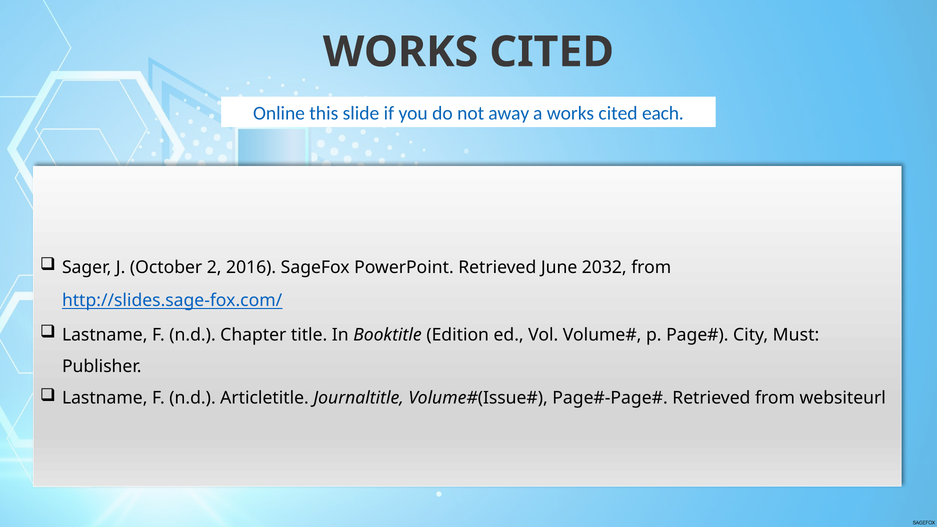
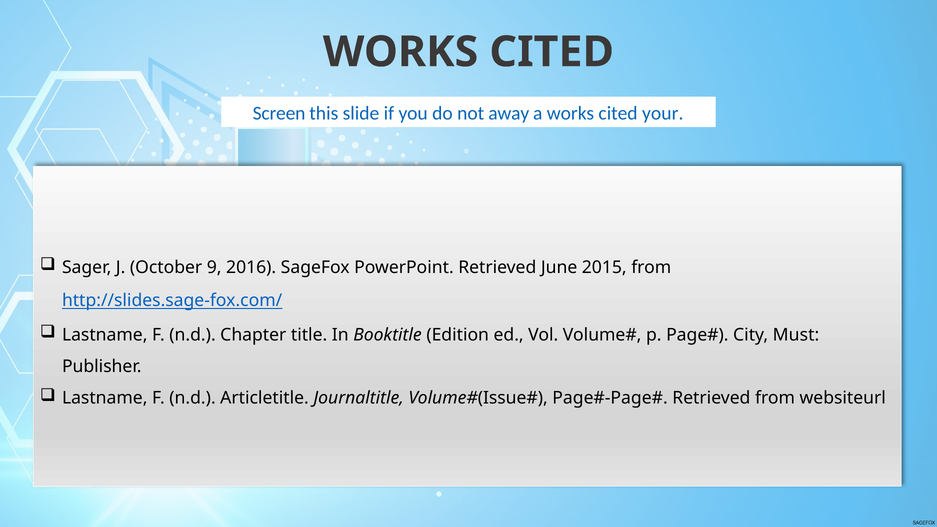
Online: Online -> Screen
each: each -> your
2: 2 -> 9
2032: 2032 -> 2015
